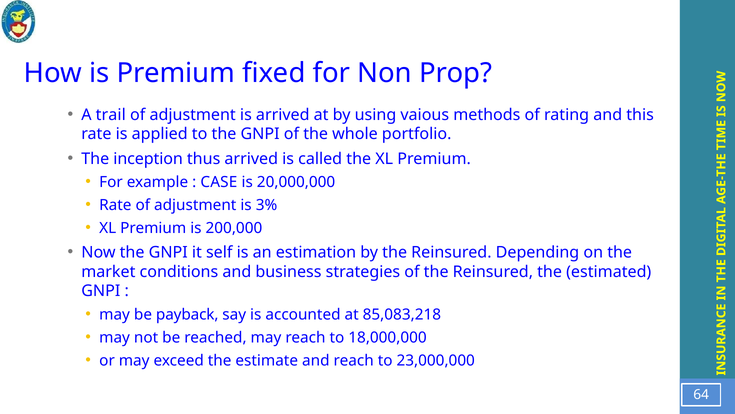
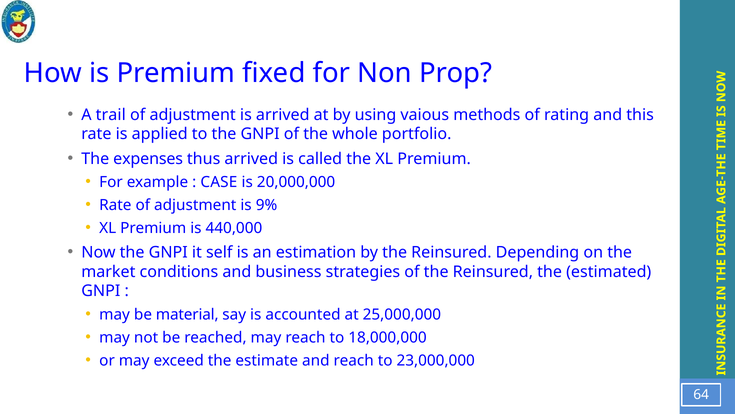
inception: inception -> expenses
3%: 3% -> 9%
200,000: 200,000 -> 440,000
payback: payback -> material
85,083,218: 85,083,218 -> 25,000,000
